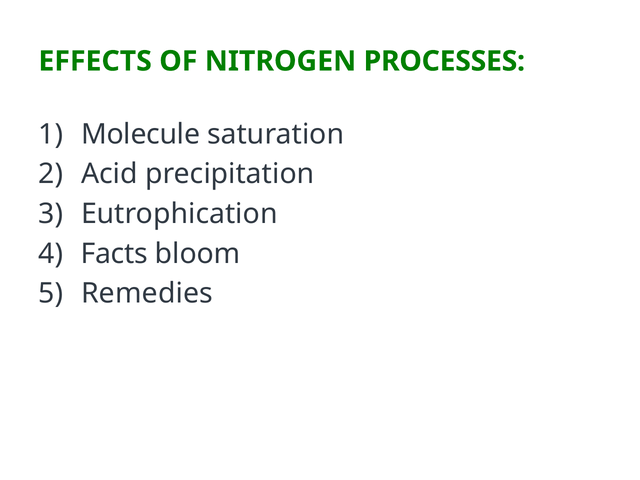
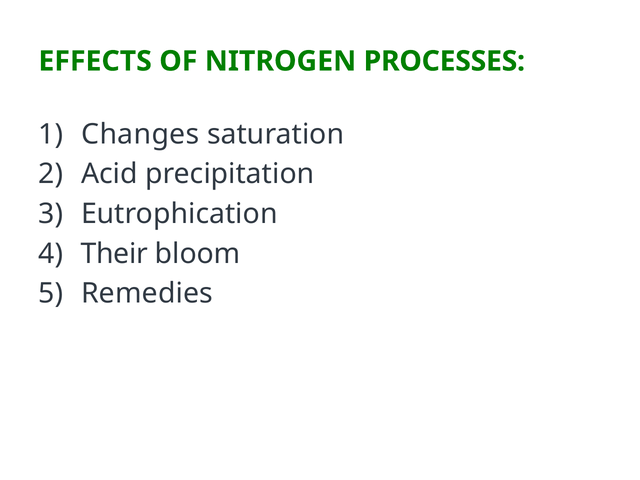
Molecule: Molecule -> Changes
Facts: Facts -> Their
